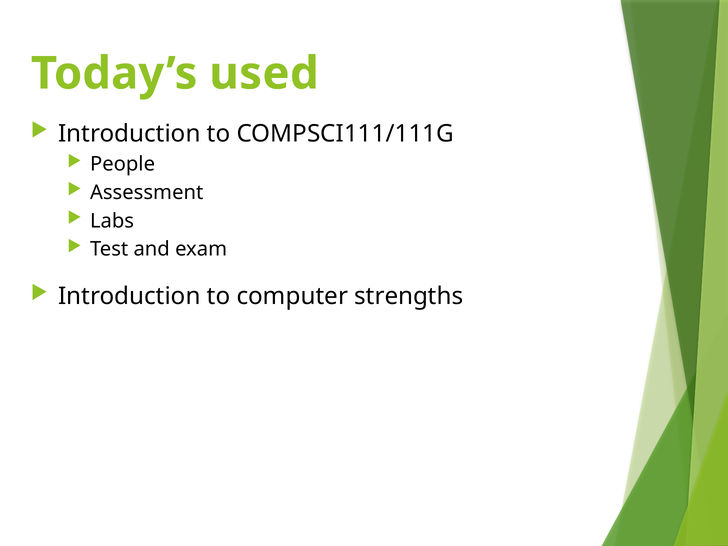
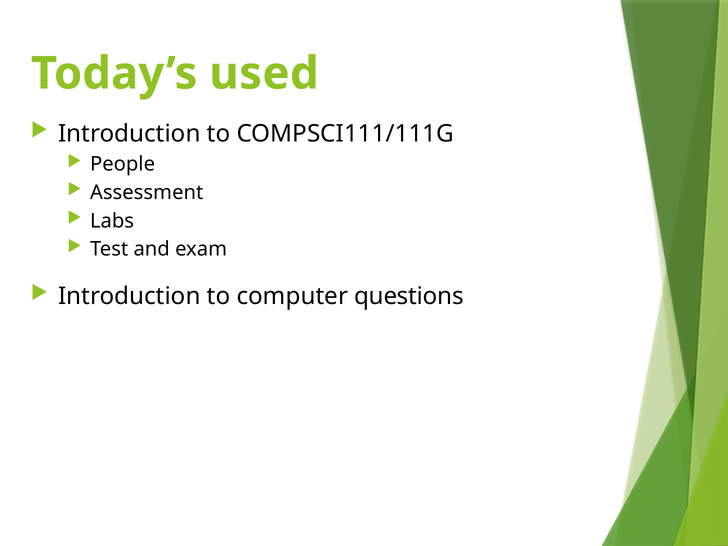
strengths: strengths -> questions
